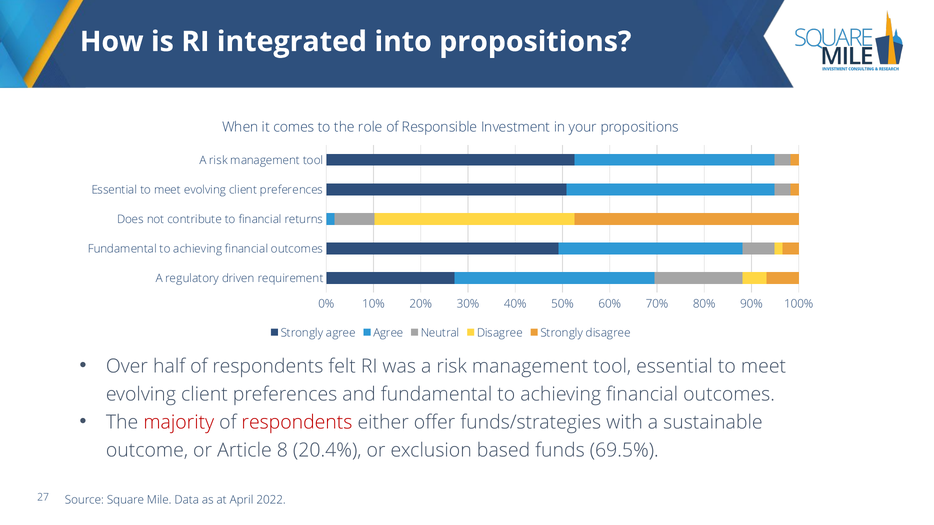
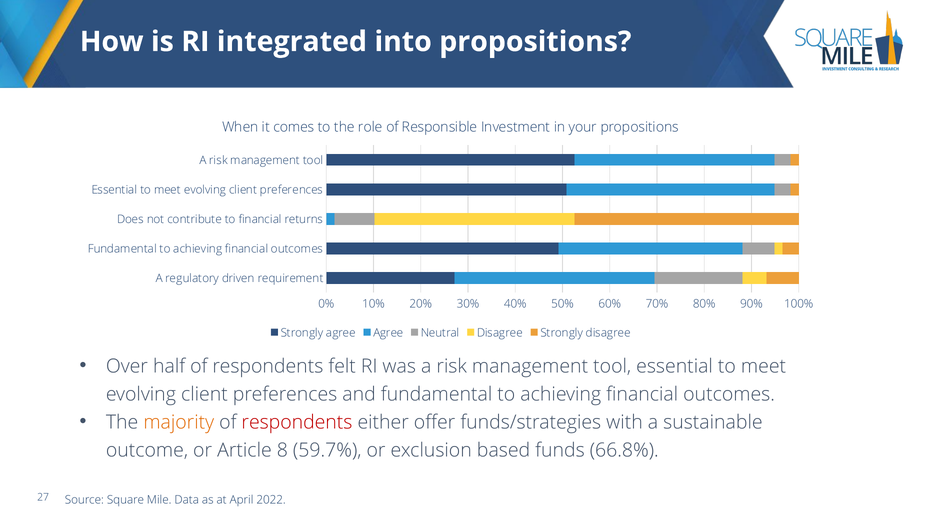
majority colour: red -> orange
20.4%: 20.4% -> 59.7%
69.5%: 69.5% -> 66.8%
